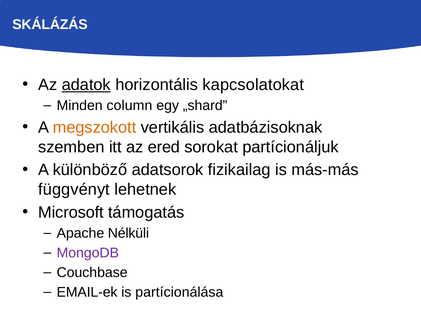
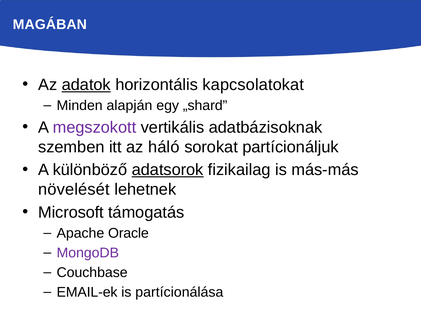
SKÁLÁZÁS: SKÁLÁZÁS -> MAGÁBAN
column: column -> alapján
megszokott colour: orange -> purple
ered: ered -> háló
adatsorok underline: none -> present
függvényt: függvényt -> növelését
Nélküli: Nélküli -> Oracle
